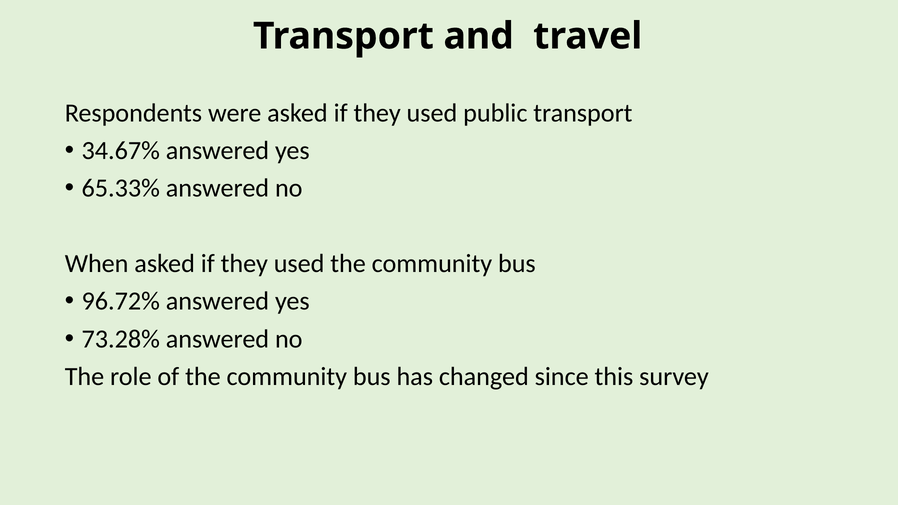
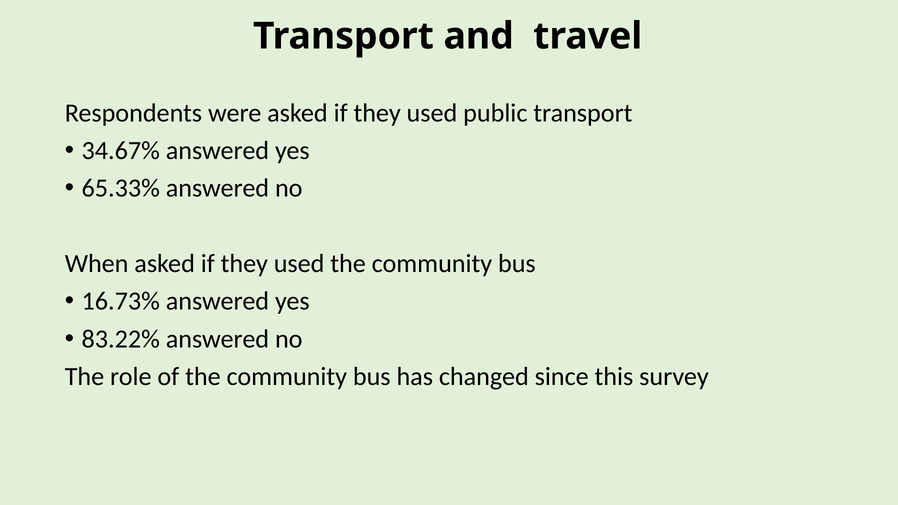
96.72%: 96.72% -> 16.73%
73.28%: 73.28% -> 83.22%
